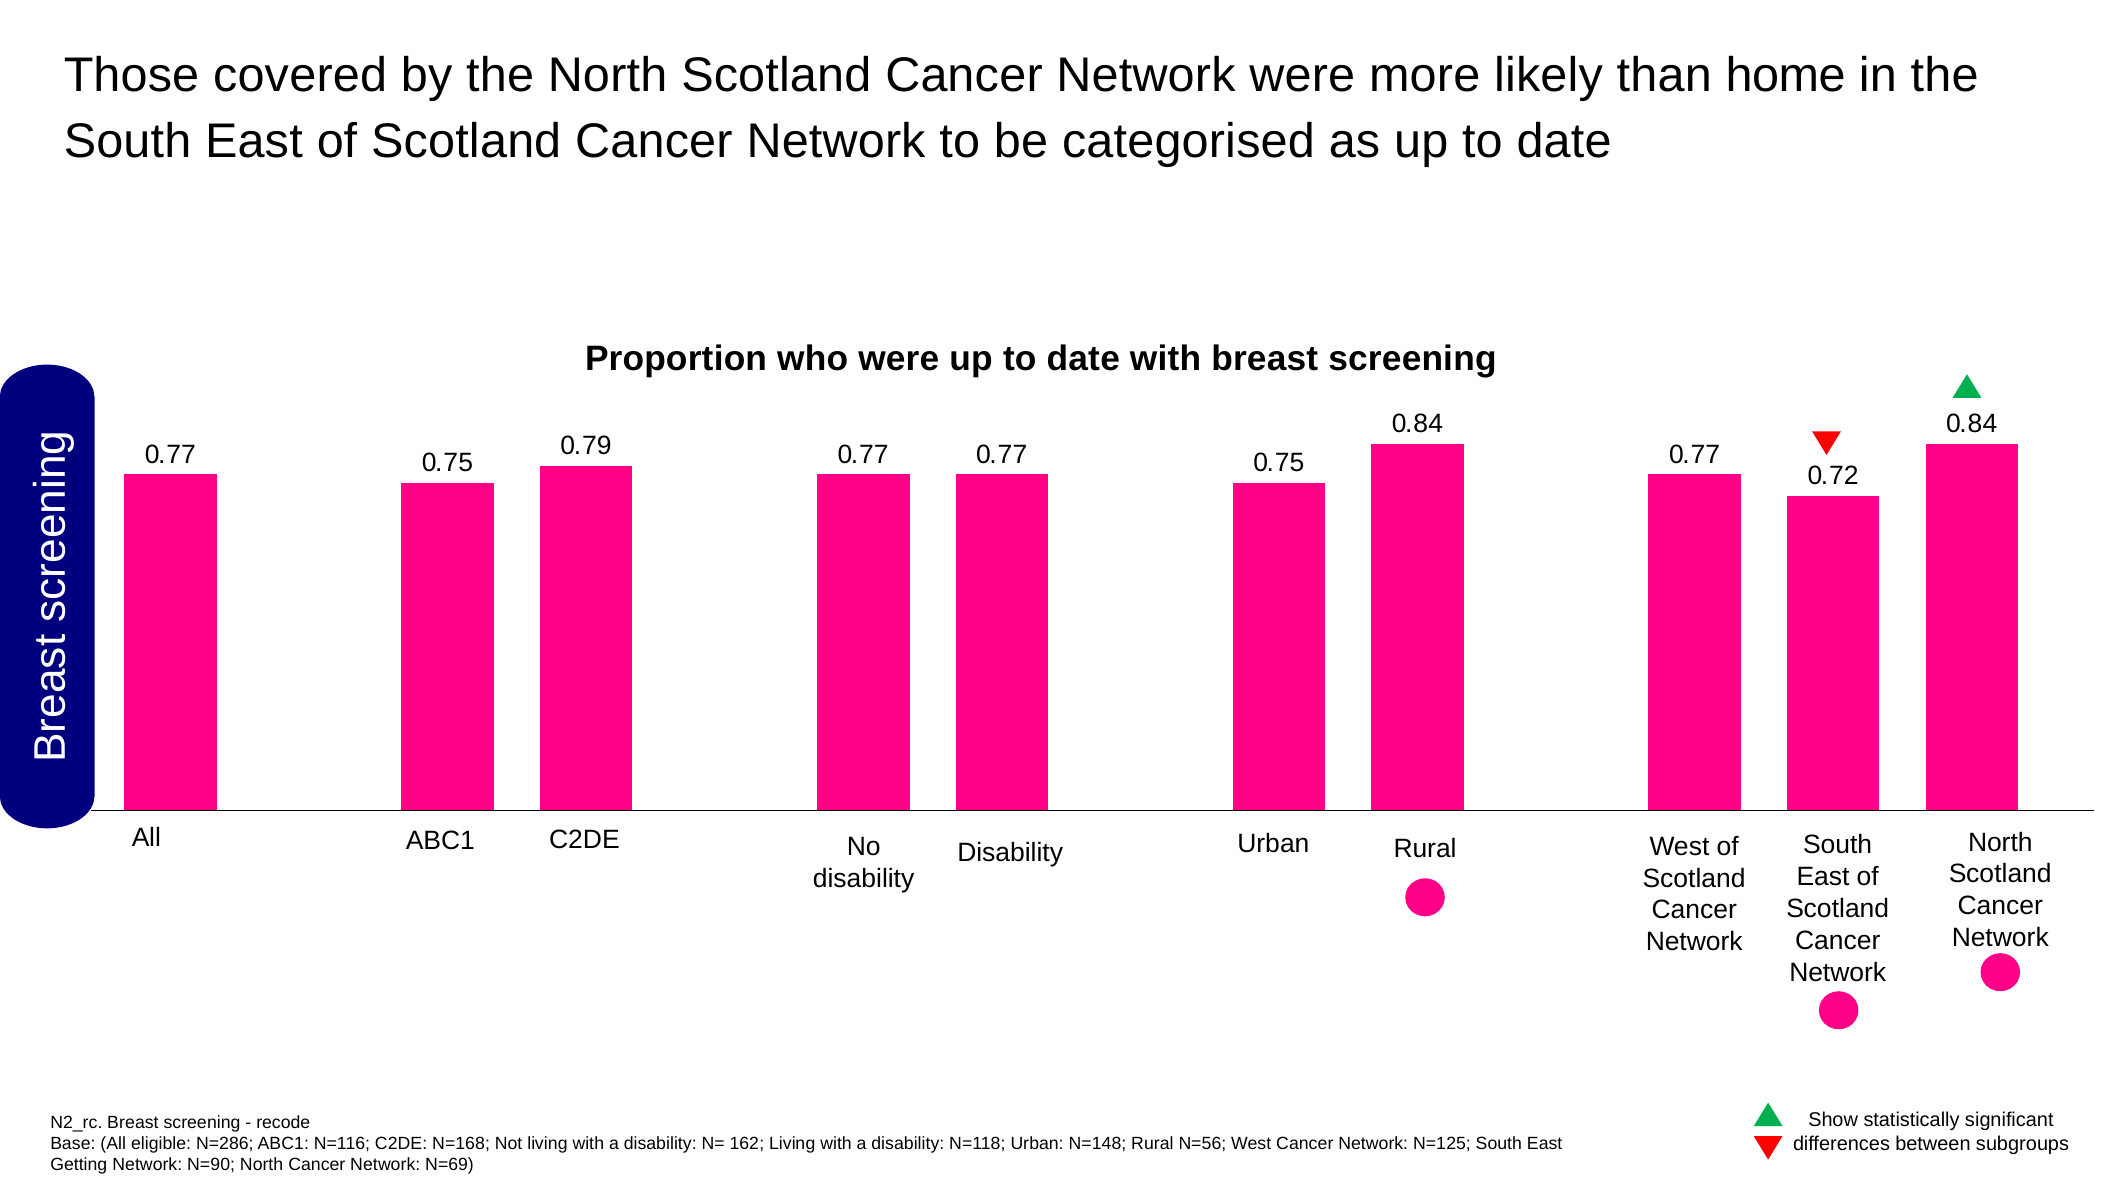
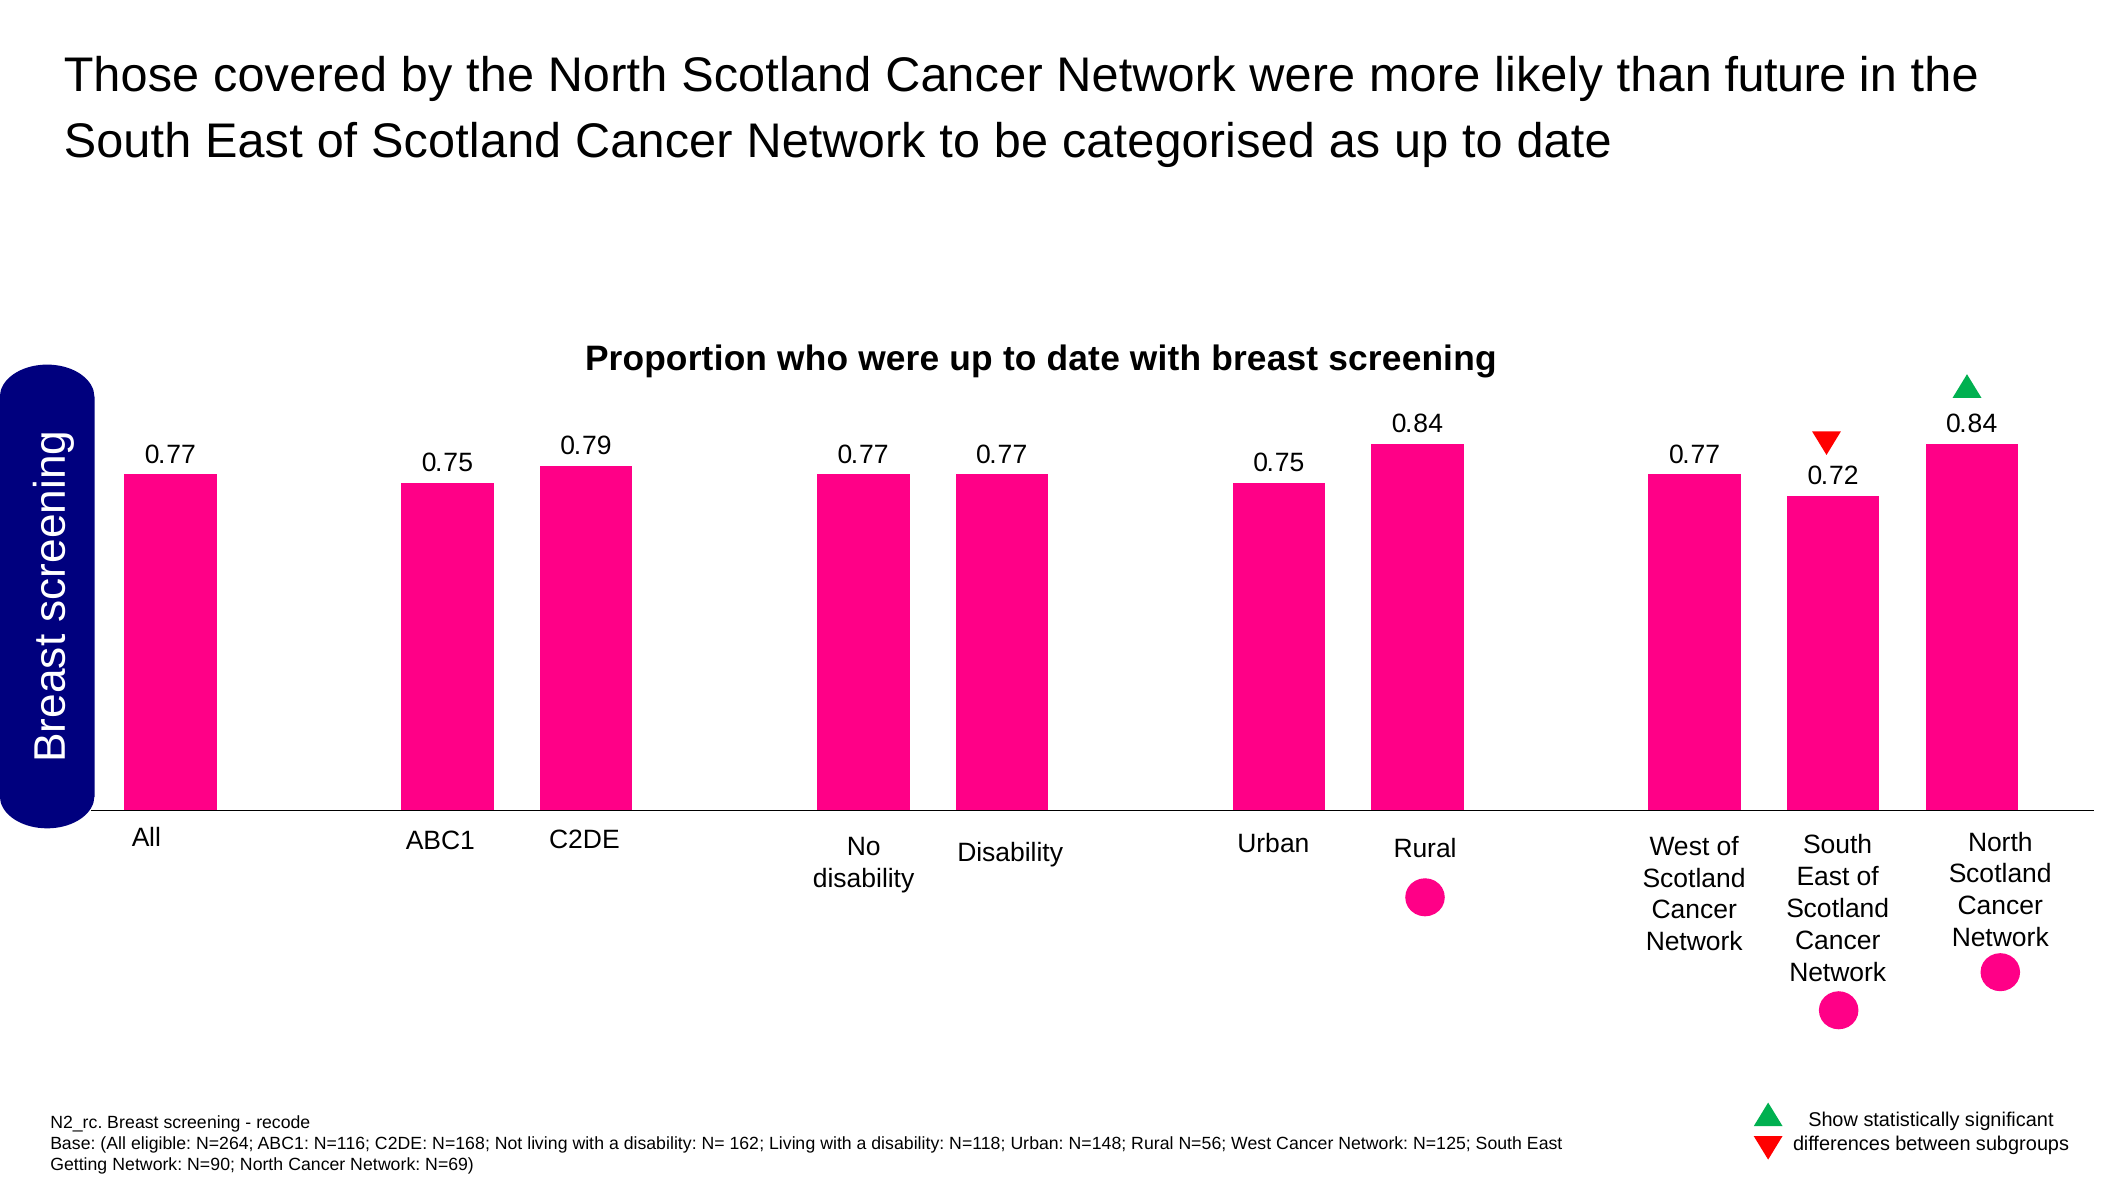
home: home -> future
N=286: N=286 -> N=264
